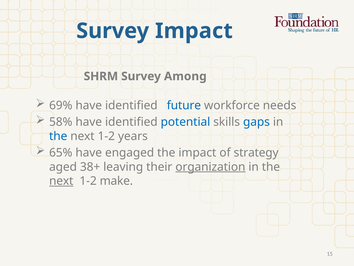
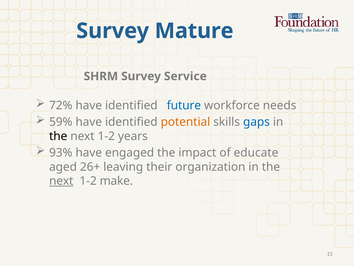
Survey Impact: Impact -> Mature
Among: Among -> Service
69%: 69% -> 72%
58%: 58% -> 59%
potential colour: blue -> orange
the at (58, 136) colour: blue -> black
65%: 65% -> 93%
strategy: strategy -> educate
38+: 38+ -> 26+
organization underline: present -> none
